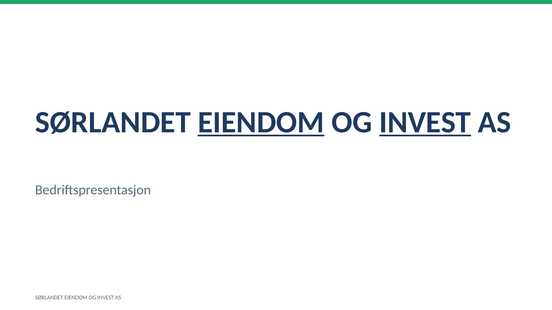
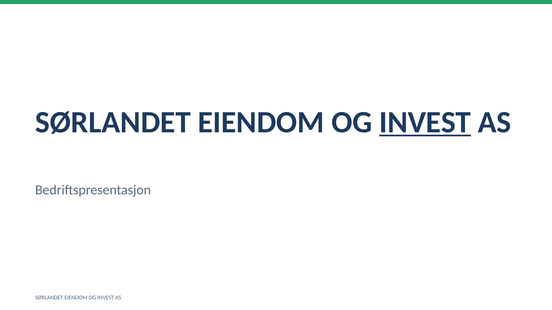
EIENDOM at (261, 122) underline: present -> none
